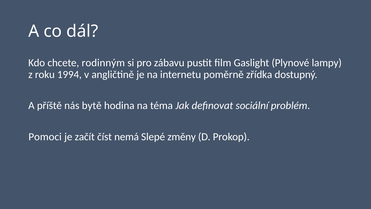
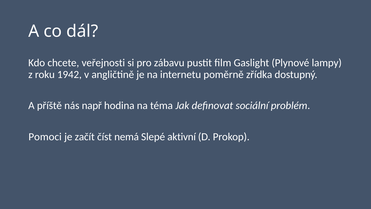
rodinným: rodinným -> veřejnosti
1994: 1994 -> 1942
bytě: bytě -> např
změny: změny -> aktivní
